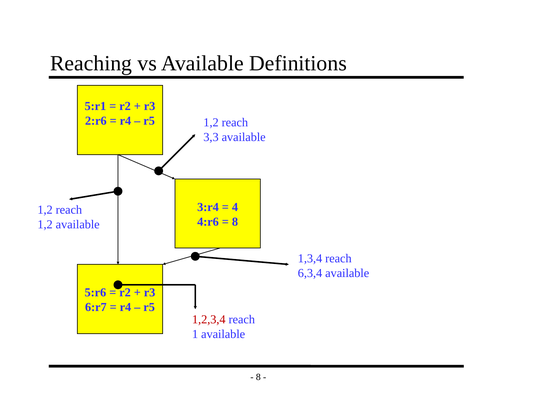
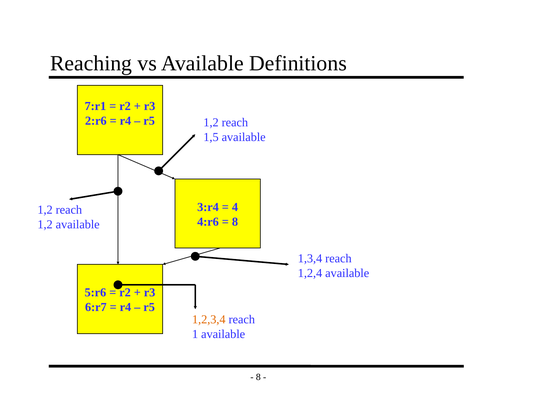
5:r1: 5:r1 -> 7:r1
3,3: 3,3 -> 1,5
6,3,4: 6,3,4 -> 1,2,4
1,2,3,4 colour: red -> orange
